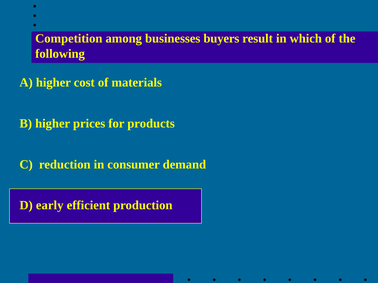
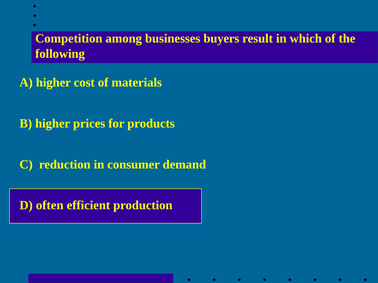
early: early -> often
